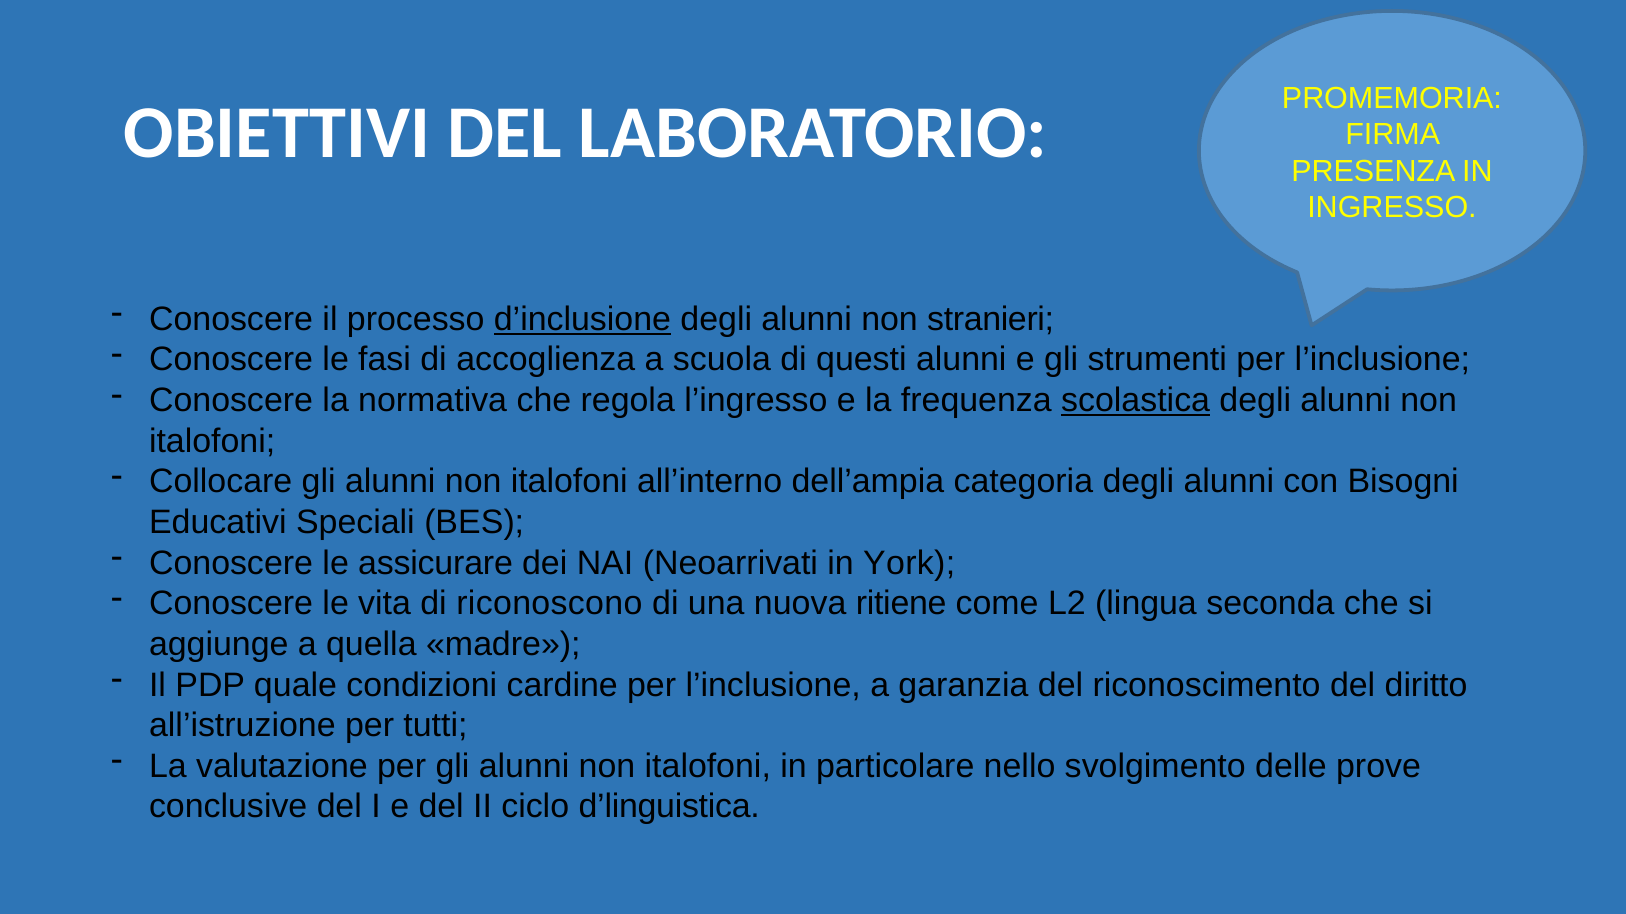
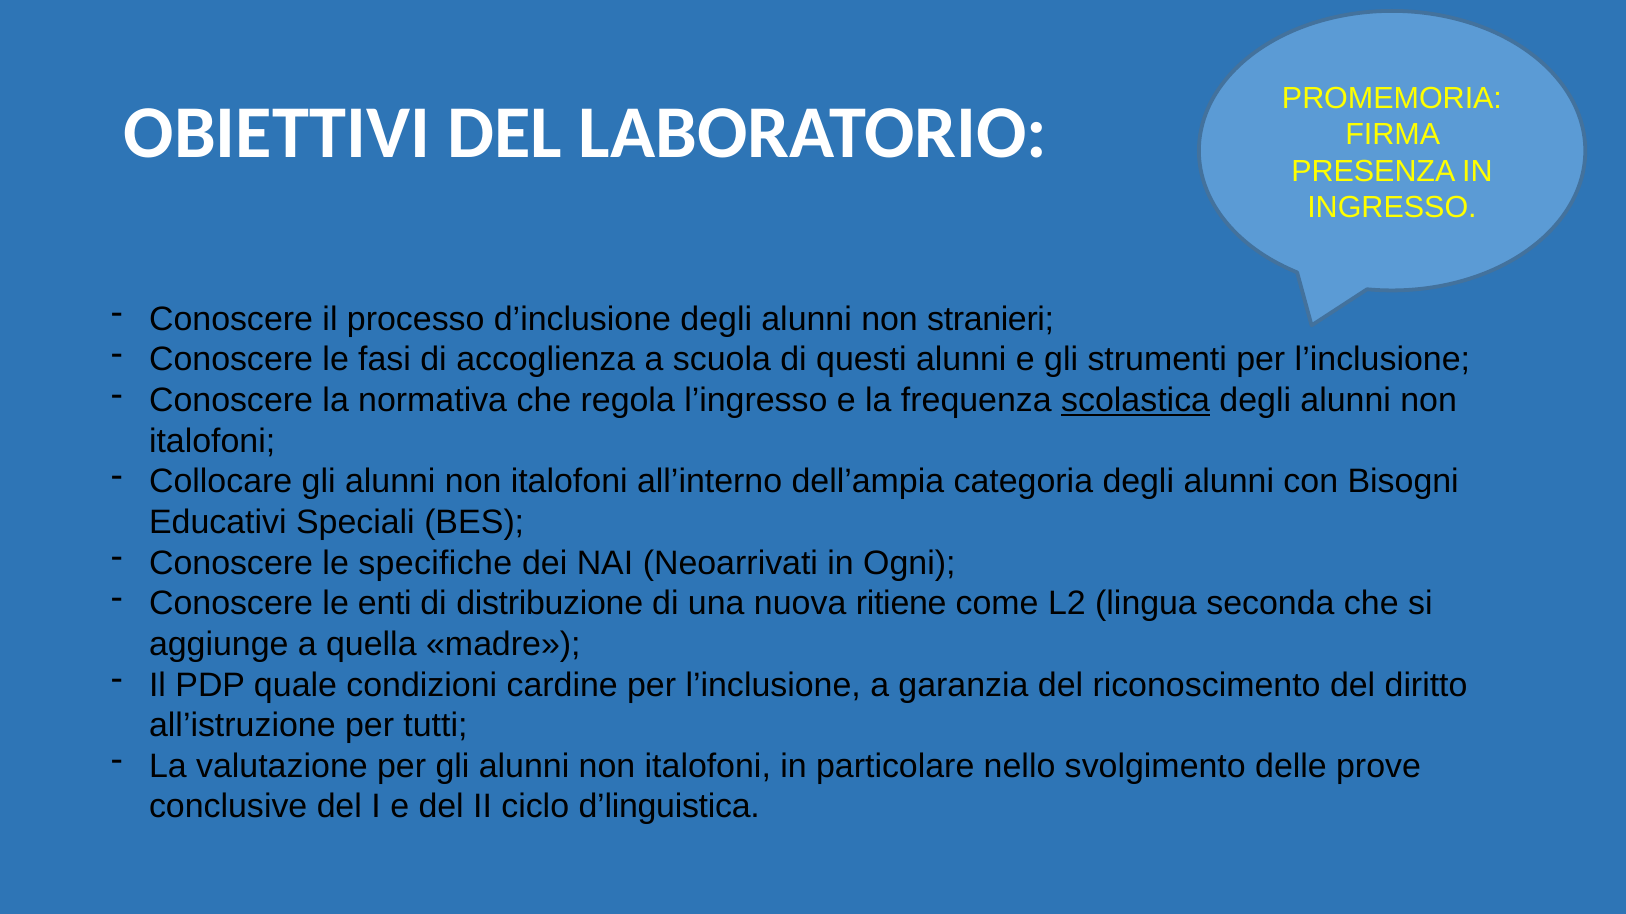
d’inclusione underline: present -> none
assicurare: assicurare -> specifiche
York: York -> Ogni
vita: vita -> enti
riconoscono: riconoscono -> distribuzione
